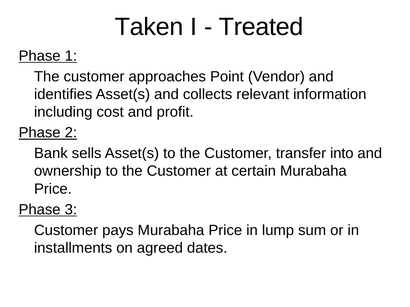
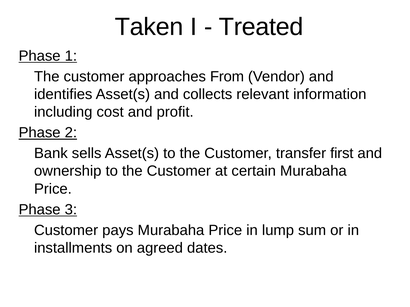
Point: Point -> From
into: into -> first
